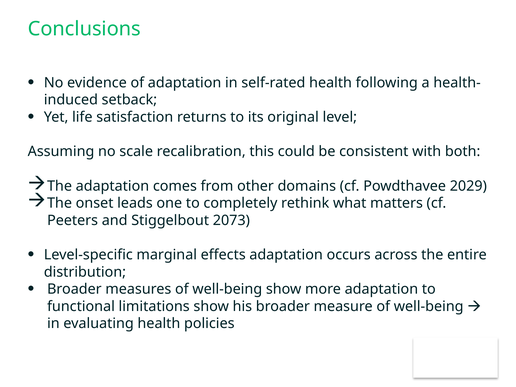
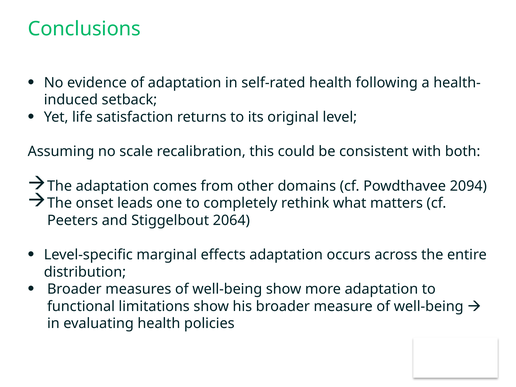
2029: 2029 -> 2094
2073: 2073 -> 2064
